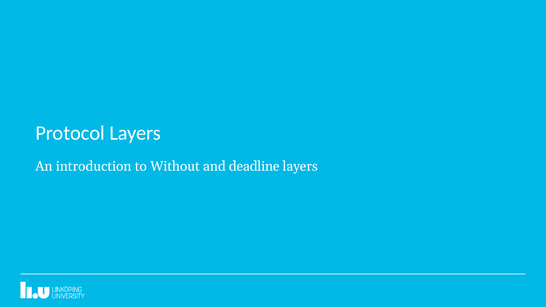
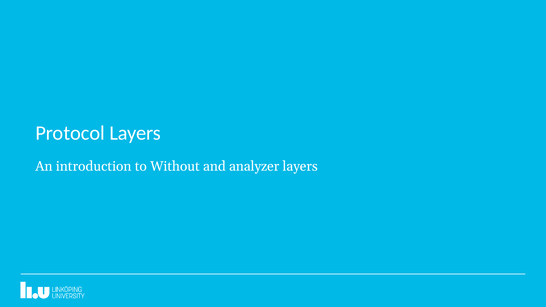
deadline: deadline -> analyzer
